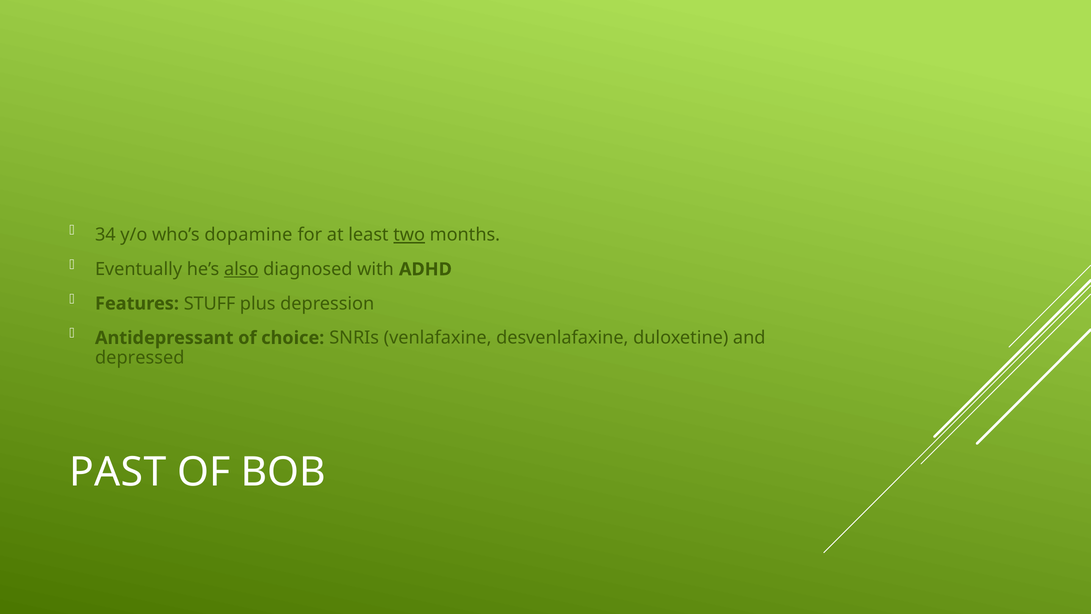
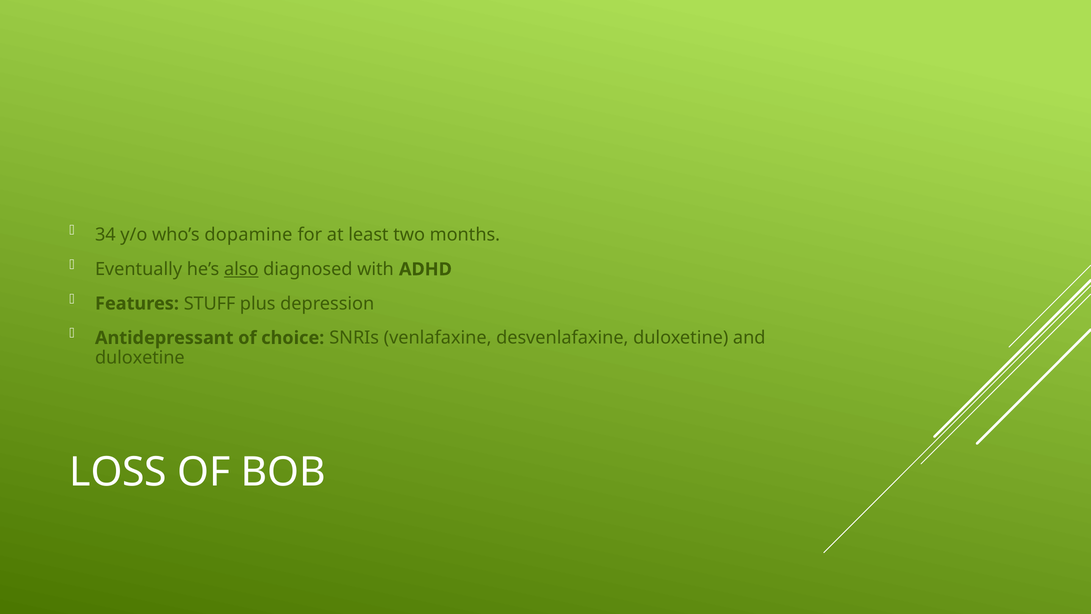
two underline: present -> none
depressed at (140, 357): depressed -> duloxetine
PAST: PAST -> LOSS
